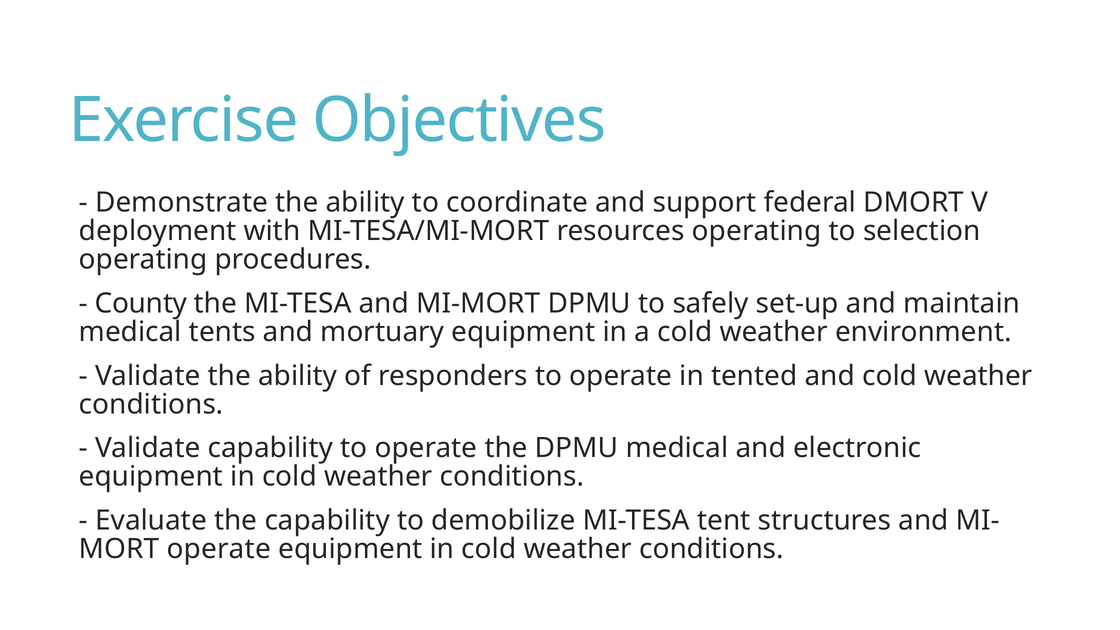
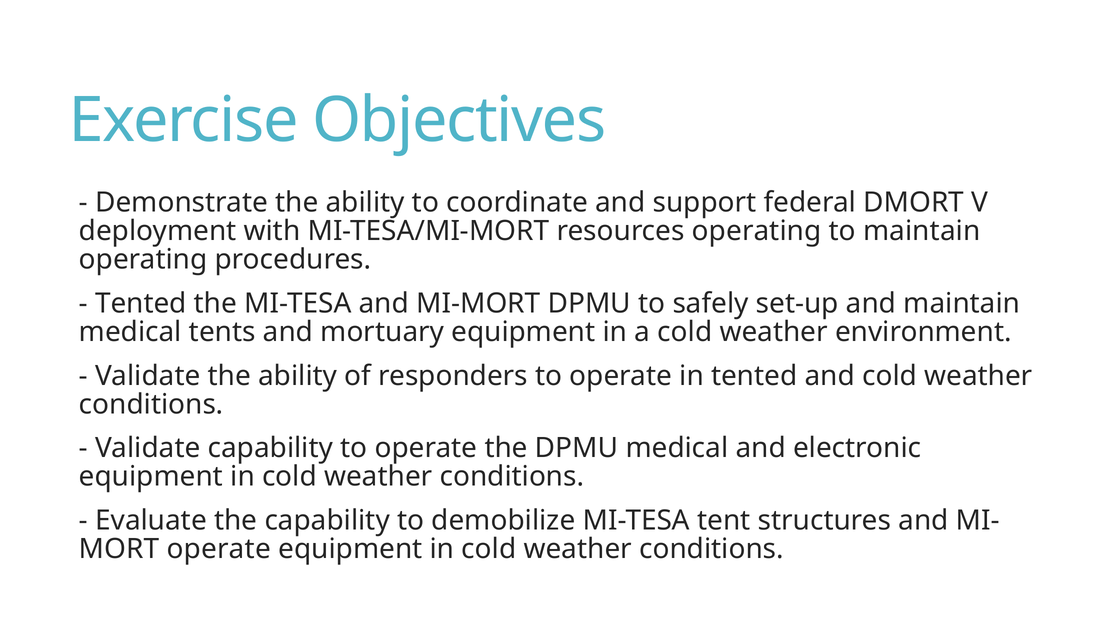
to selection: selection -> maintain
County at (141, 304): County -> Tented
